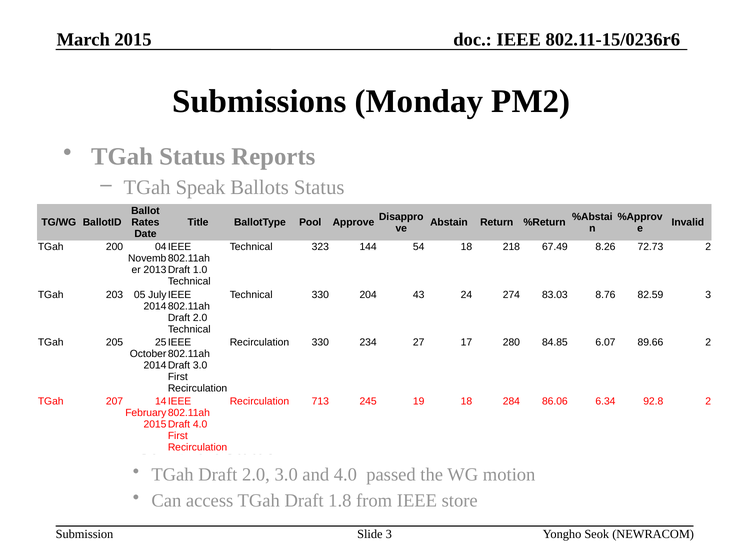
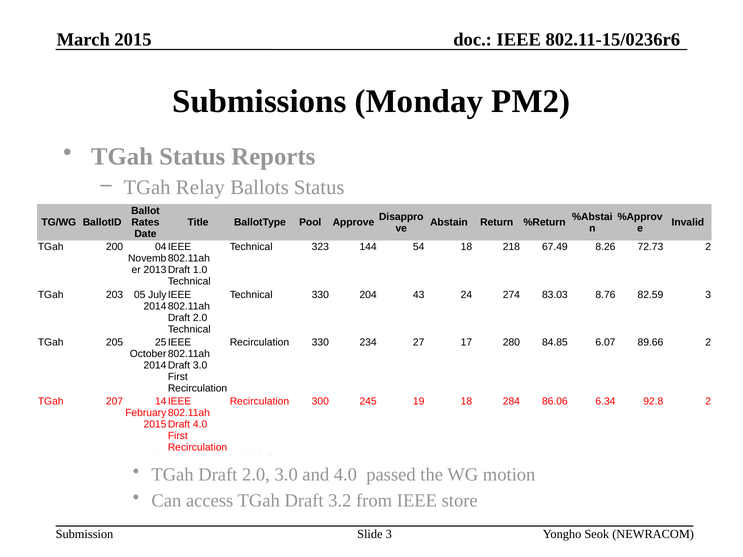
Speak: Speak -> Relay
713: 713 -> 300
1.8: 1.8 -> 3.2
